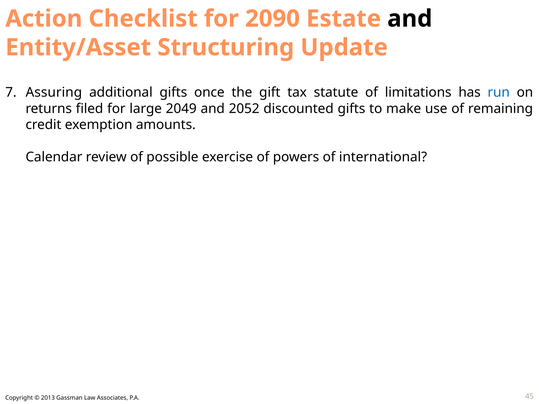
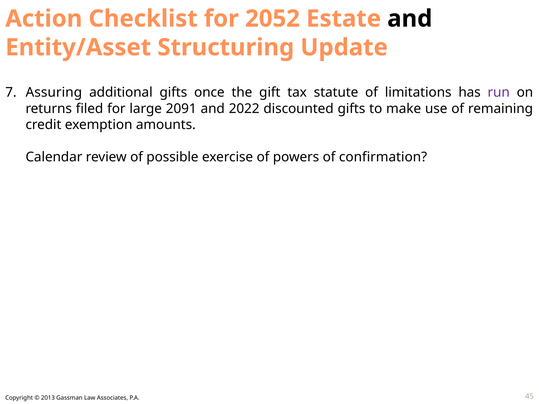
2090: 2090 -> 2052
run colour: blue -> purple
2049: 2049 -> 2091
2052: 2052 -> 2022
international: international -> confirmation
